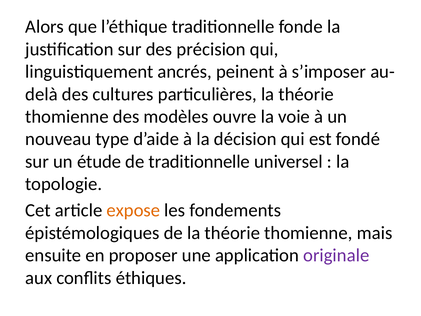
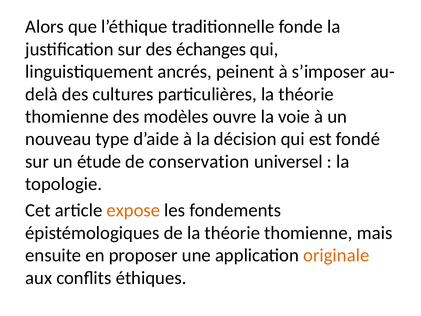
précision: précision -> échanges
de traditionnelle: traditionnelle -> conservation
originale colour: purple -> orange
